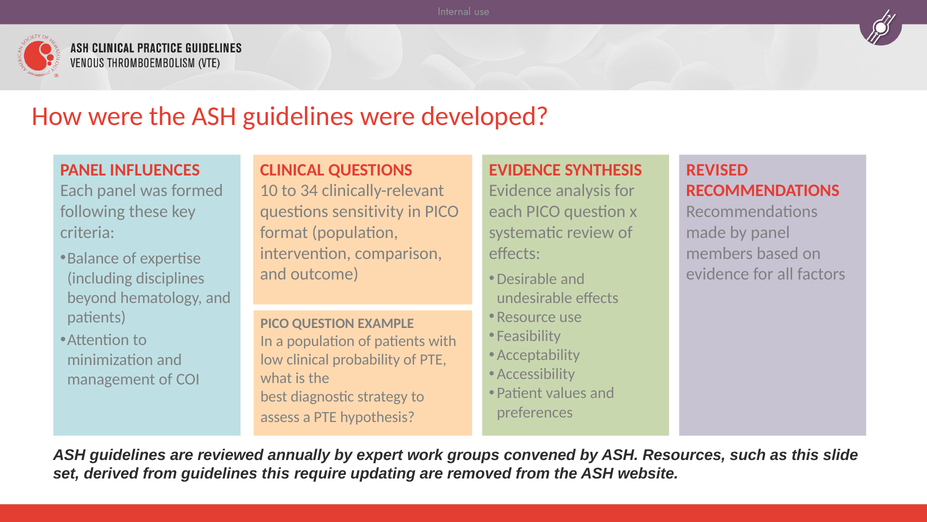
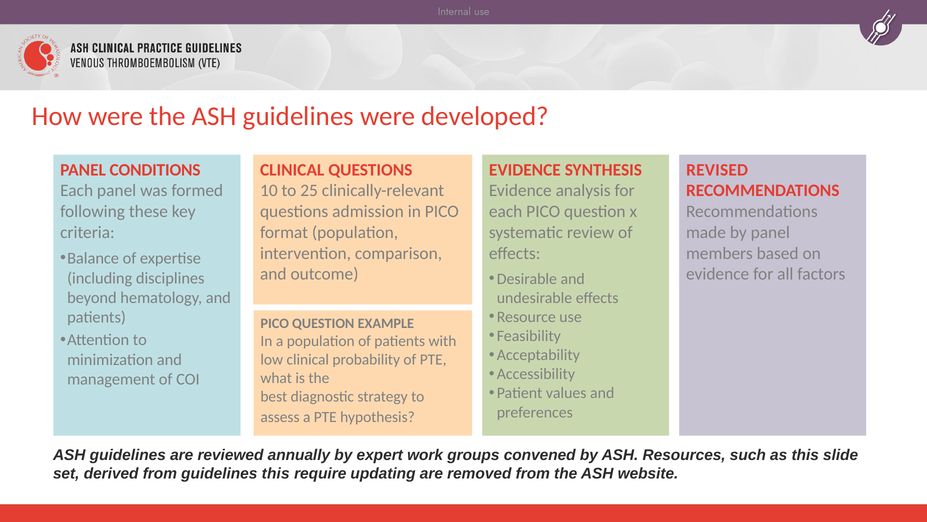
INFLUENCES: INFLUENCES -> CONDITIONS
34: 34 -> 25
sensitivity: sensitivity -> admission
